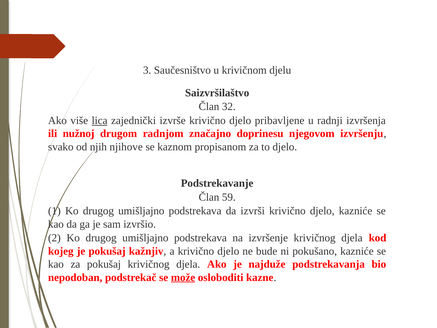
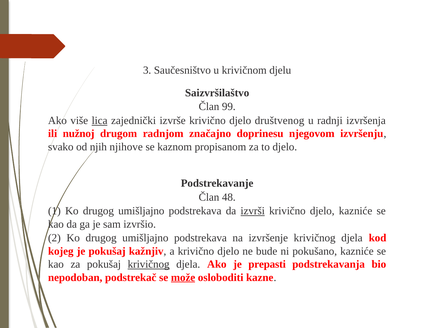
32: 32 -> 99
pribavljene: pribavljene -> društvenog
59: 59 -> 48
izvrši underline: none -> present
krivičnog at (149, 264) underline: none -> present
najduže: najduže -> prepasti
